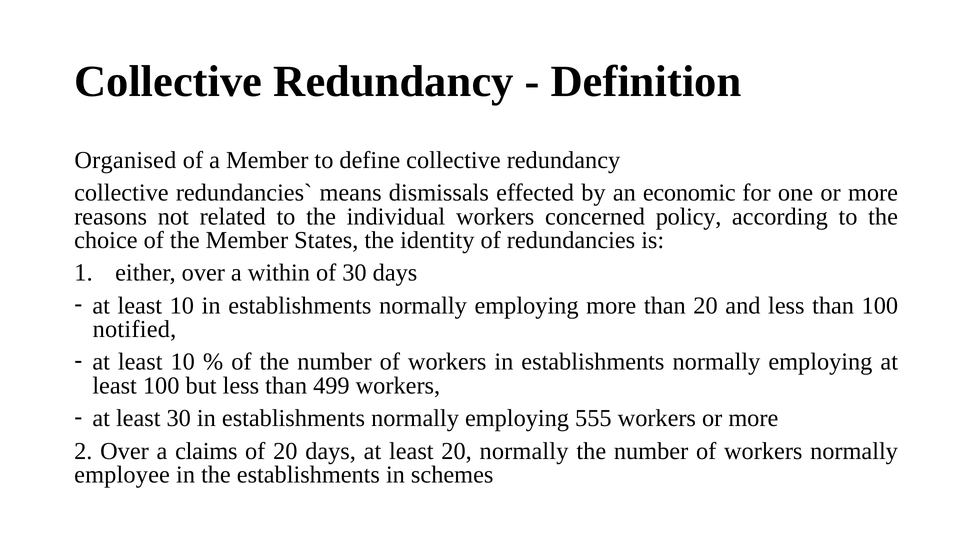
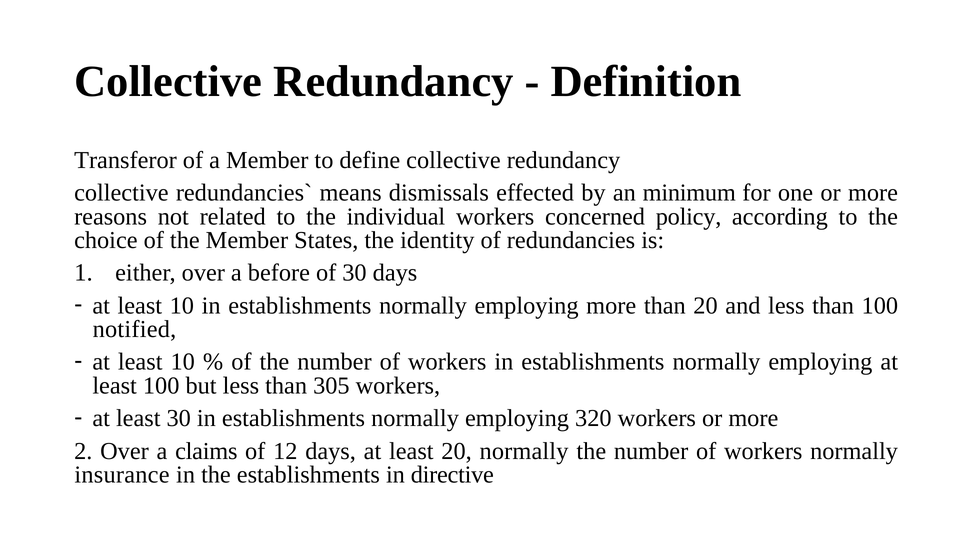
Organised: Organised -> Transferor
economic: economic -> minimum
within: within -> before
499: 499 -> 305
555: 555 -> 320
of 20: 20 -> 12
employee: employee -> insurance
schemes: schemes -> directive
